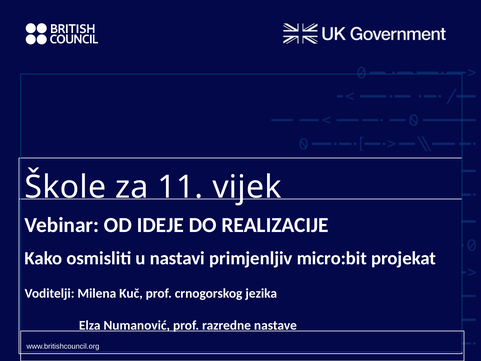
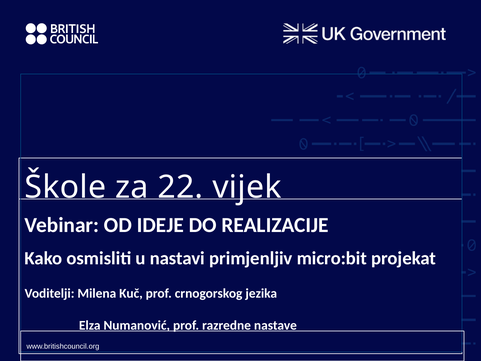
11: 11 -> 22
